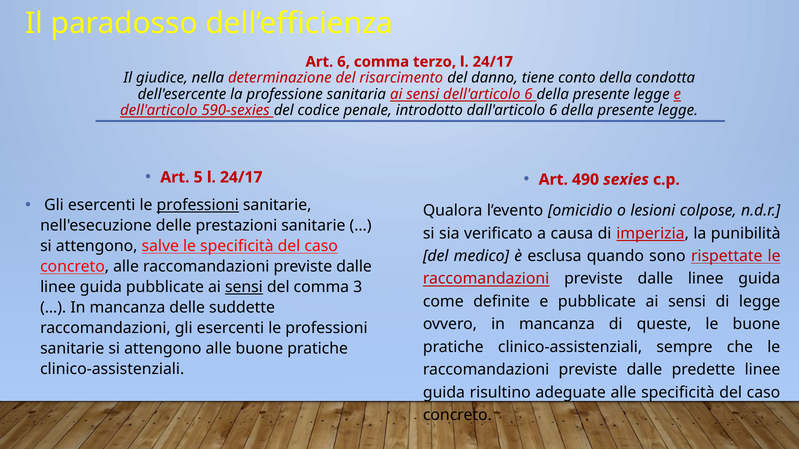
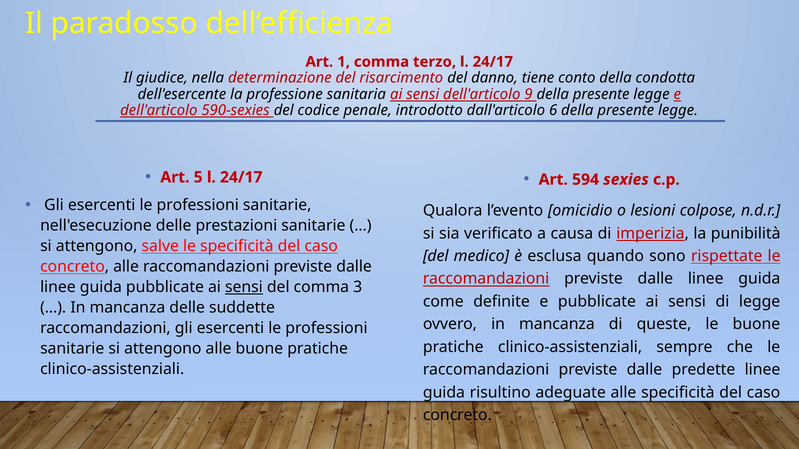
Art 6: 6 -> 1
dell'articolo 6: 6 -> 9
490: 490 -> 594
professioni at (198, 205) underline: present -> none
